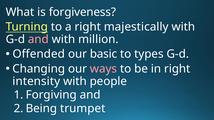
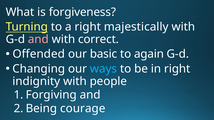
million: million -> correct
types: types -> again
ways colour: pink -> light blue
intensity: intensity -> indignity
trumpet: trumpet -> courage
